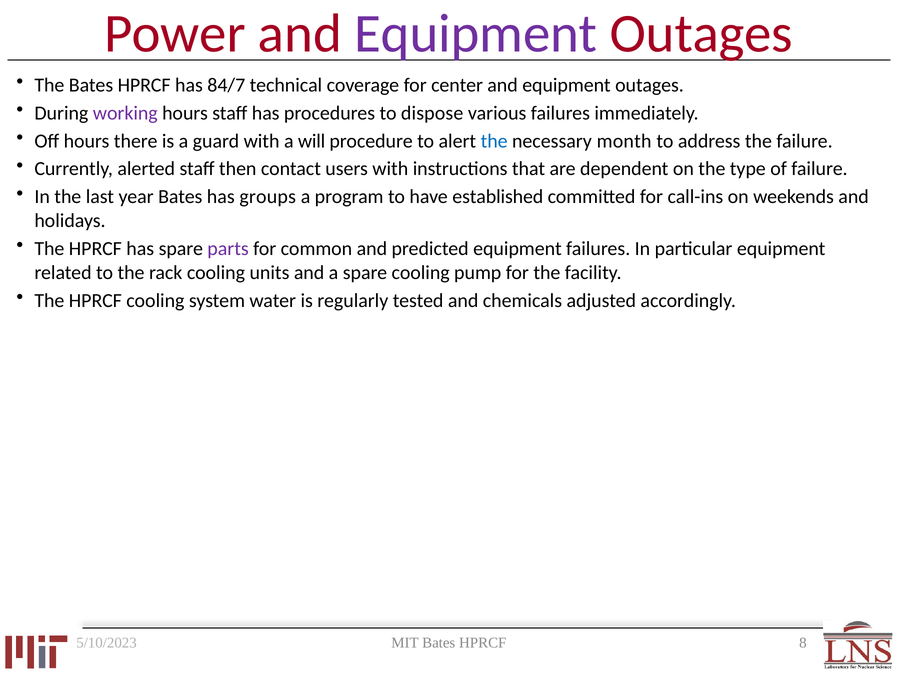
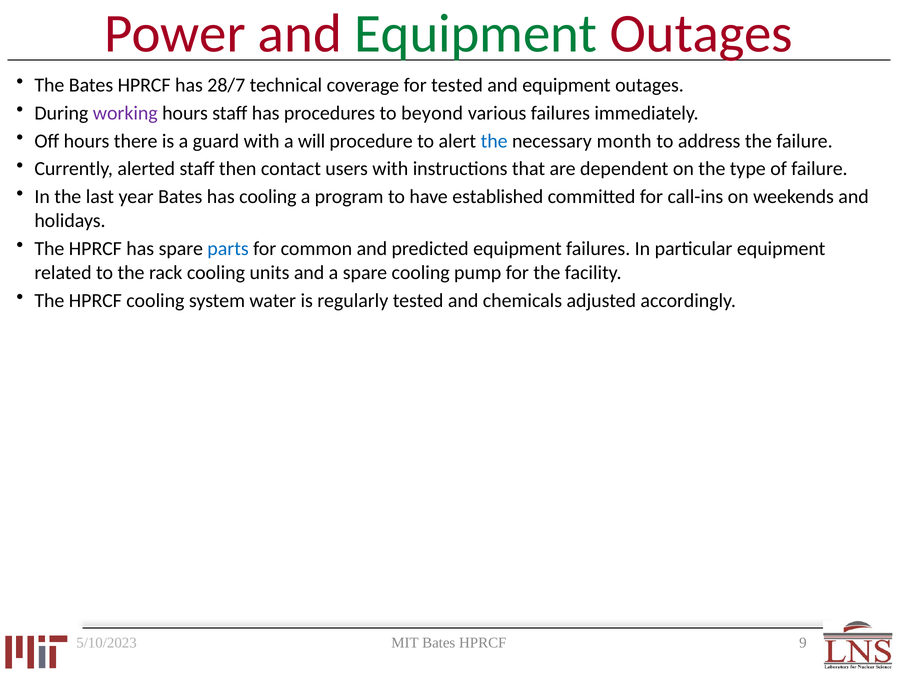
Equipment at (476, 34) colour: purple -> green
84/7: 84/7 -> 28/7
for center: center -> tested
dispose: dispose -> beyond
has groups: groups -> cooling
parts colour: purple -> blue
8: 8 -> 9
